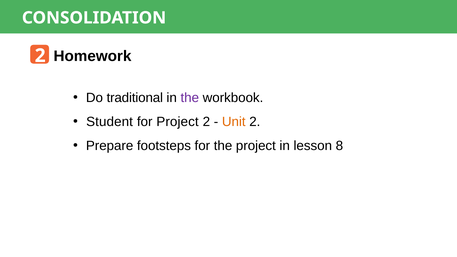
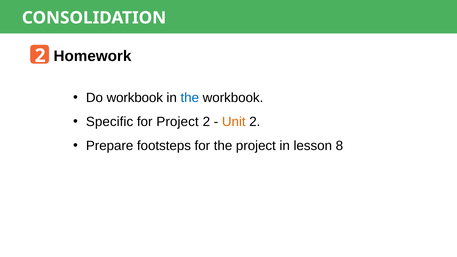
Do traditional: traditional -> workbook
the at (190, 98) colour: purple -> blue
Student: Student -> Specific
